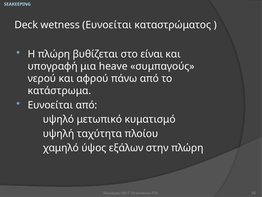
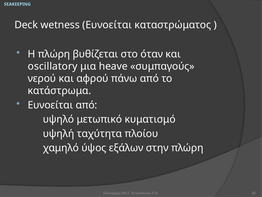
είναι: είναι -> όταν
υπογραφή: υπογραφή -> oscillatory
